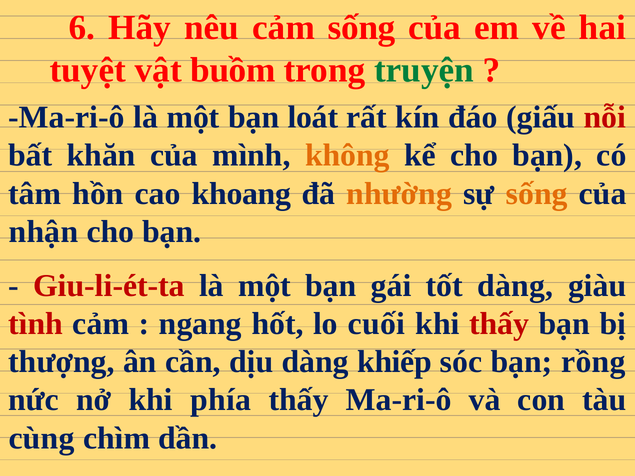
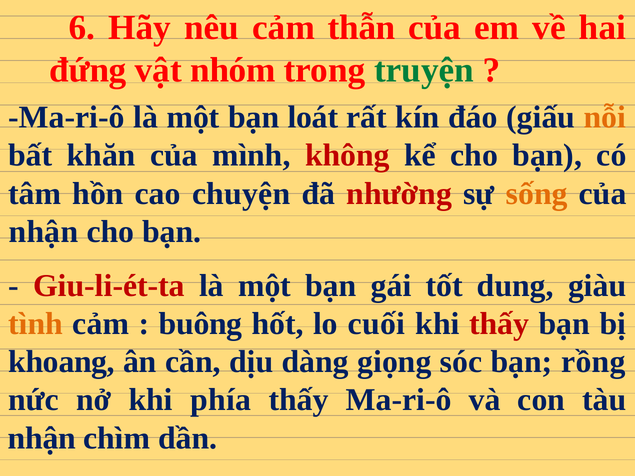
cảm sống: sống -> thẫn
tuyệt: tuyệt -> đứng
buồm: buồm -> nhóm
nỗi colour: red -> orange
không colour: orange -> red
khoang: khoang -> chuyện
nhường colour: orange -> red
tốt dàng: dàng -> dung
tình colour: red -> orange
ngang: ngang -> buông
thượng: thượng -> khoang
khiếp: khiếp -> giọng
cùng at (42, 438): cùng -> nhận
